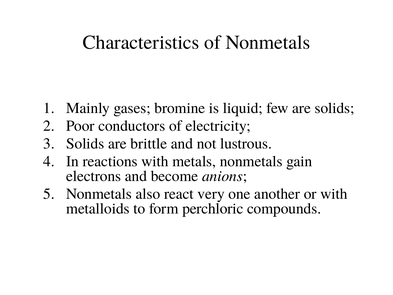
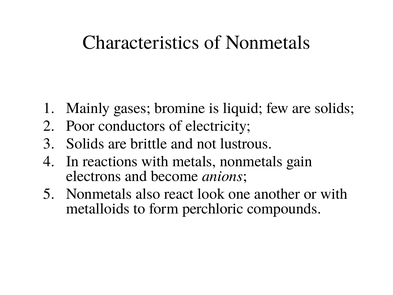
very: very -> look
